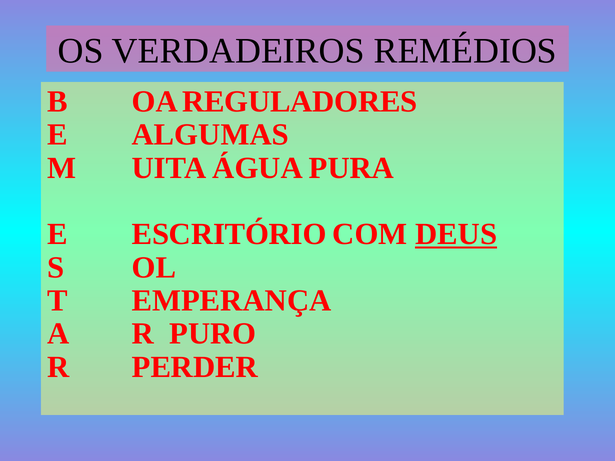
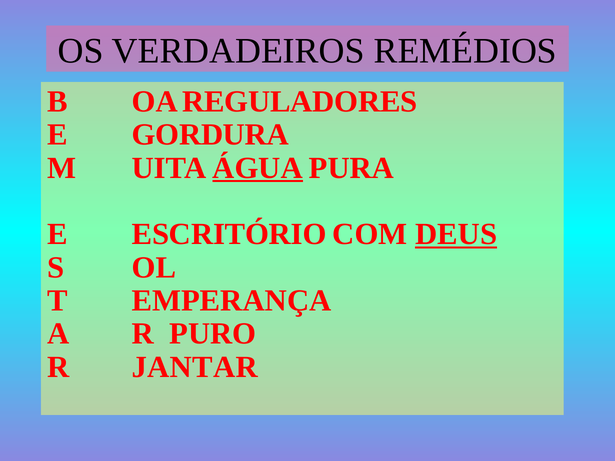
ALGUMAS: ALGUMAS -> GORDURA
ÁGUA underline: none -> present
PERDER: PERDER -> JANTAR
